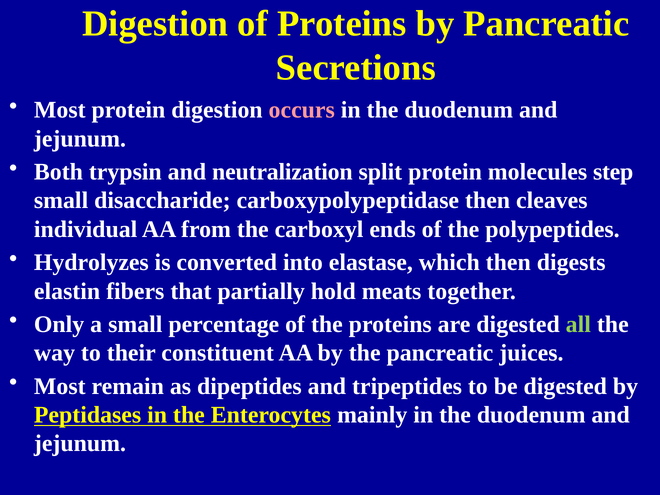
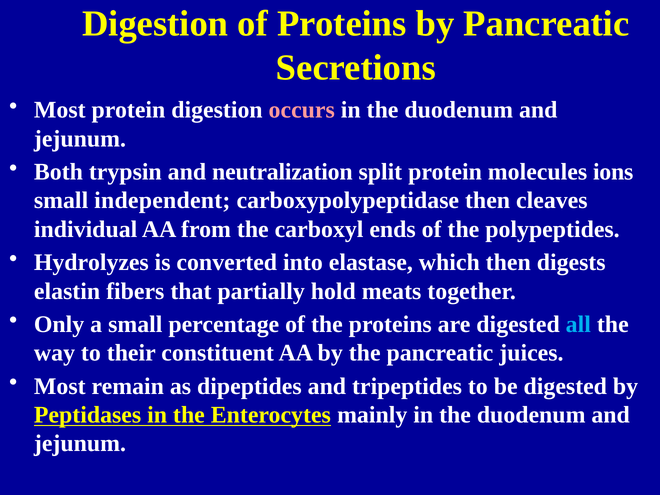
step: step -> ions
disaccharide: disaccharide -> independent
all colour: light green -> light blue
